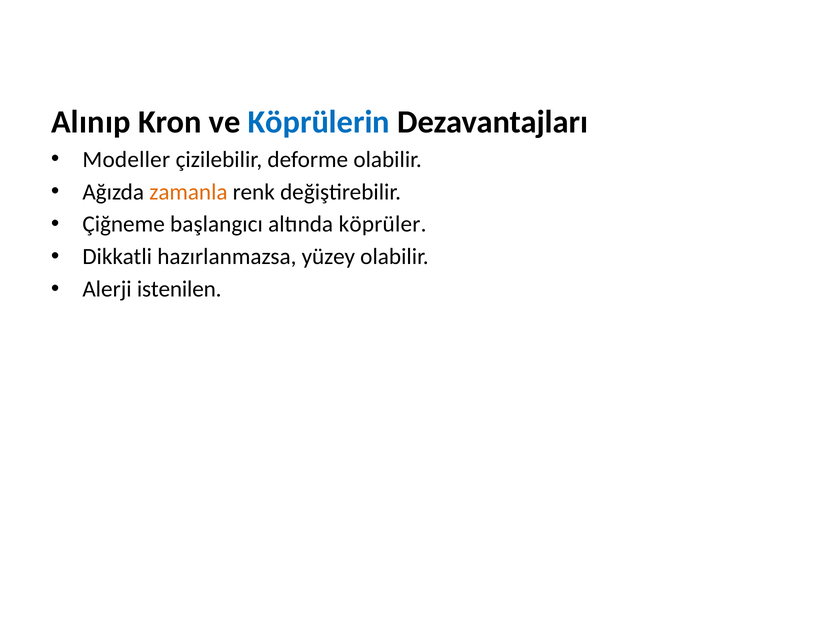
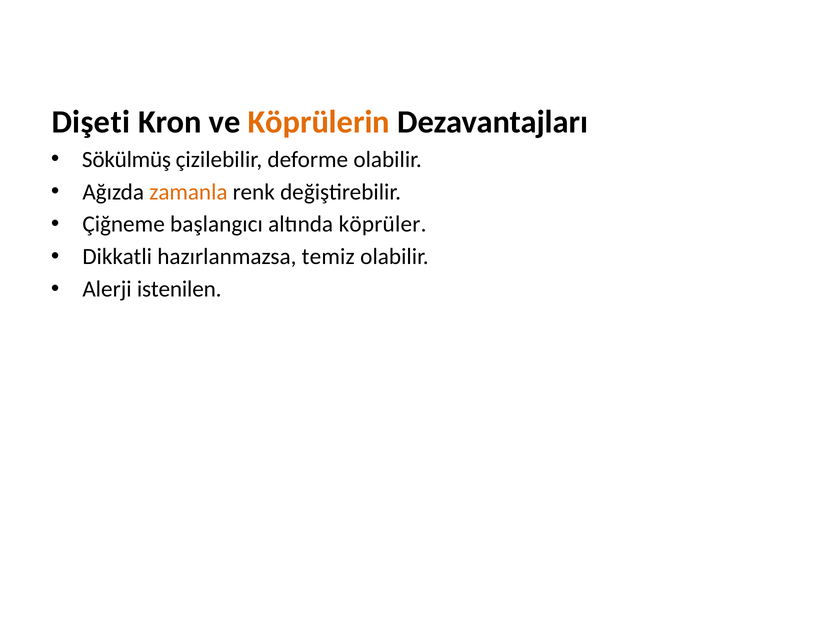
Alınıp: Alınıp -> Dişeti
Köprülerin colour: blue -> orange
Modeller: Modeller -> Sökülmüş
yüzey: yüzey -> temiz
